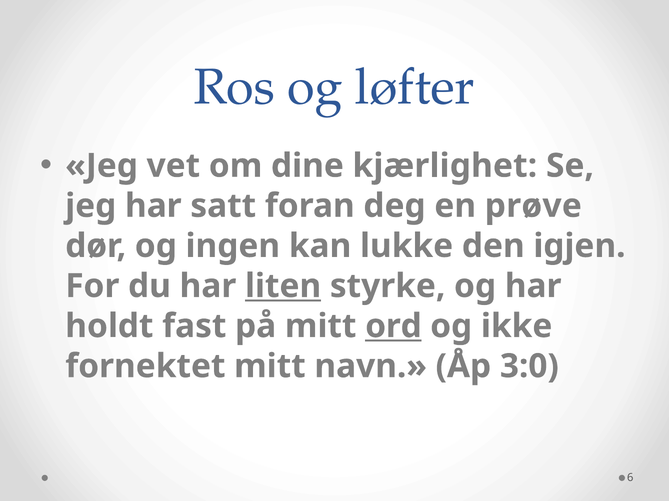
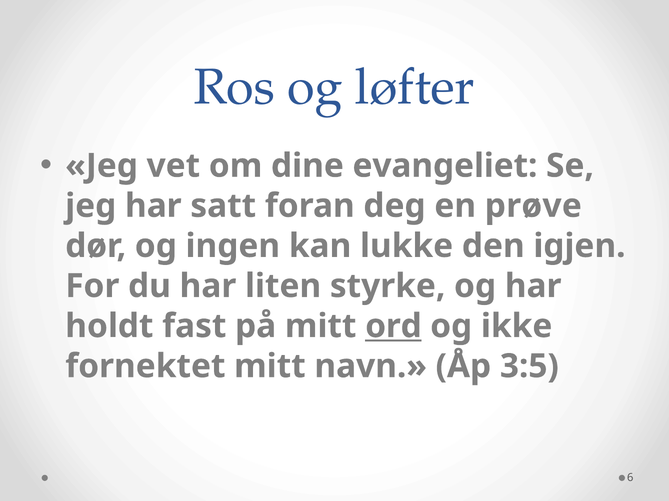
kjærlighet: kjærlighet -> evangeliet
liten underline: present -> none
3:0: 3:0 -> 3:5
